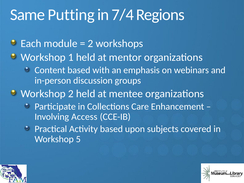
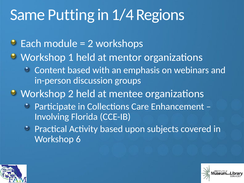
7/4: 7/4 -> 1/4
Access: Access -> Florida
5: 5 -> 6
